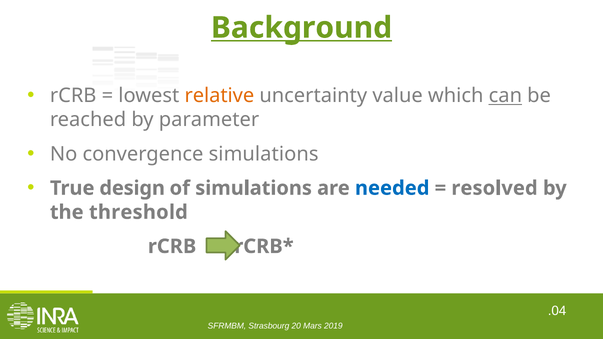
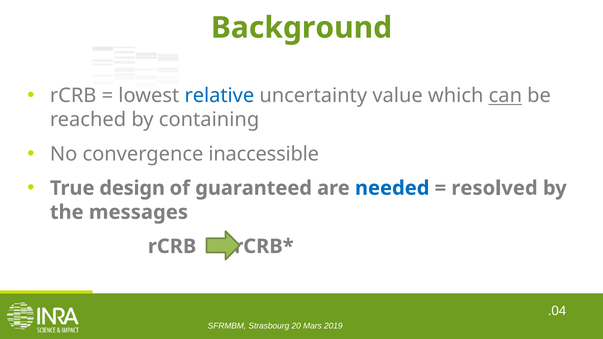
Background underline: present -> none
relative colour: orange -> blue
parameter: parameter -> containing
convergence simulations: simulations -> inaccessible
of simulations: simulations -> guaranteed
threshold: threshold -> messages
